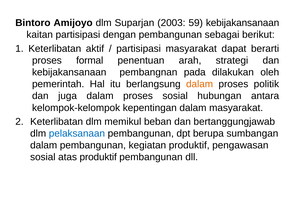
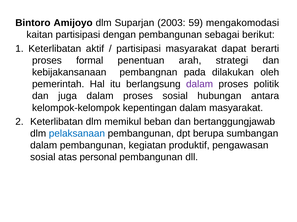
59 kebijakansanaan: kebijakansanaan -> mengakomodasi
dalam at (200, 84) colour: orange -> purple
atas produktif: produktif -> personal
